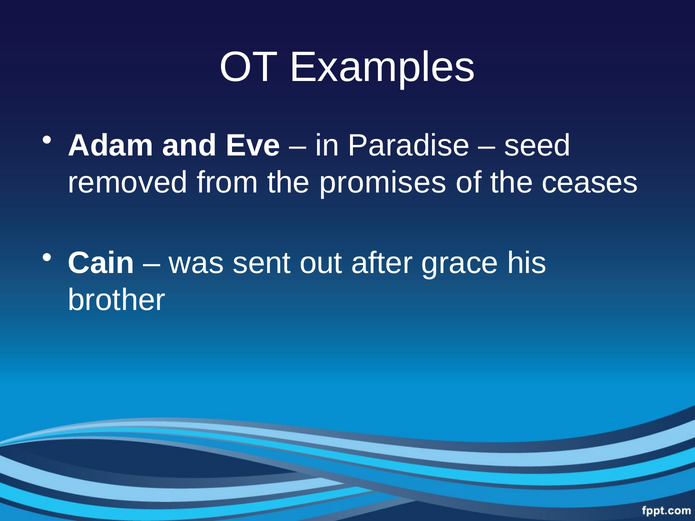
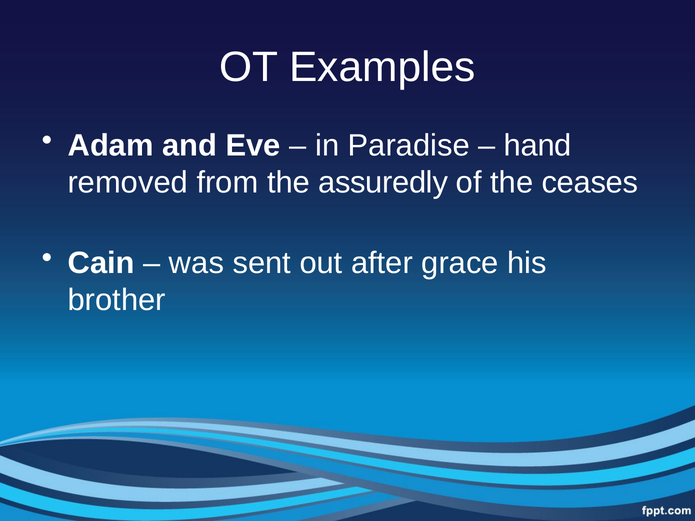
seed: seed -> hand
promises: promises -> assuredly
